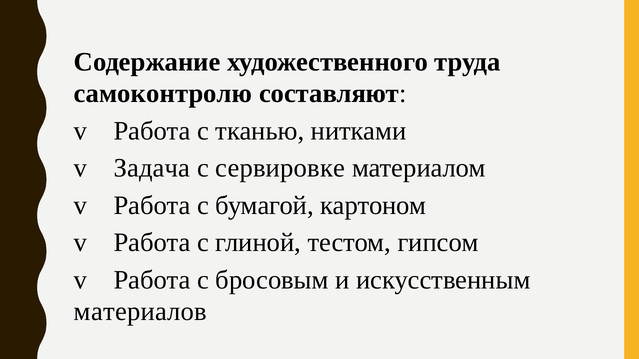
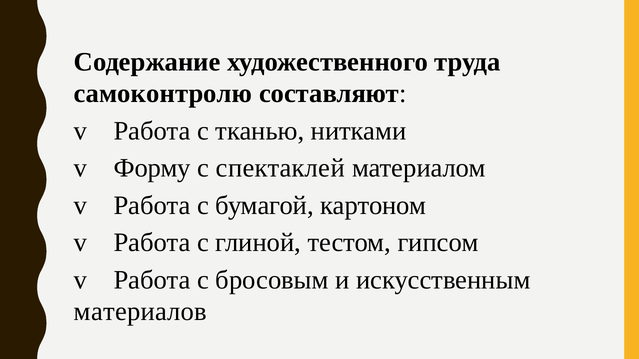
Задача: Задача -> Форму
сервировке: сервировке -> спектаклей
